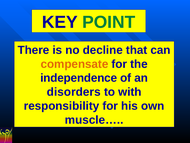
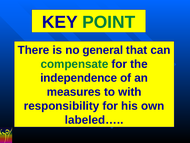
decline: decline -> general
compensate colour: orange -> green
disorders: disorders -> measures
muscle…: muscle… -> labeled…
